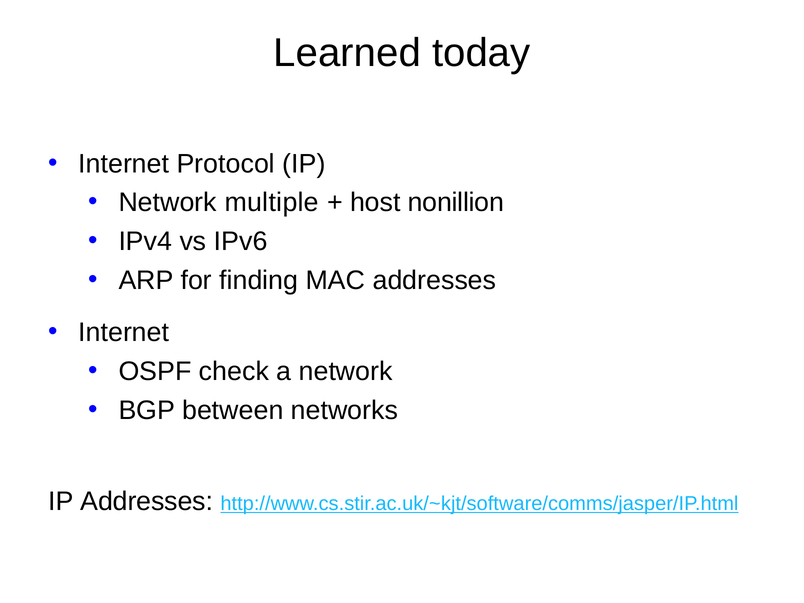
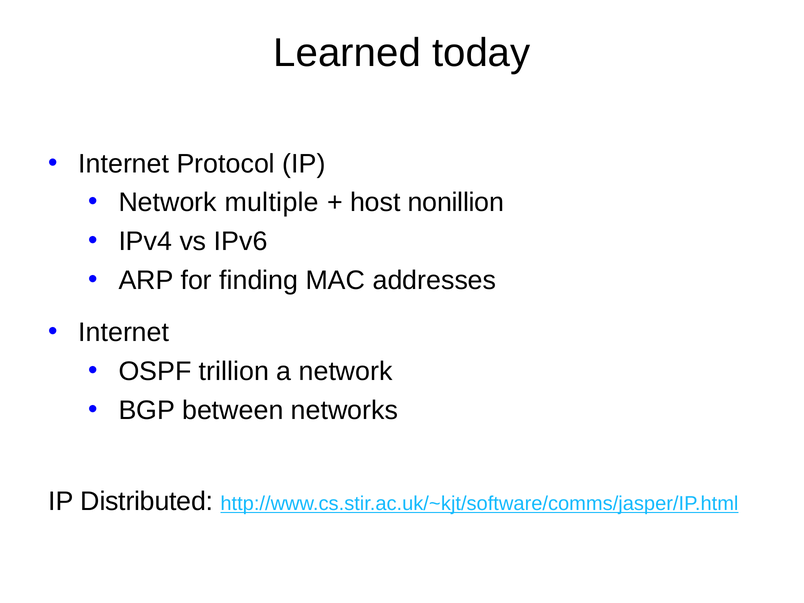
check: check -> trillion
IP Addresses: Addresses -> Distributed
